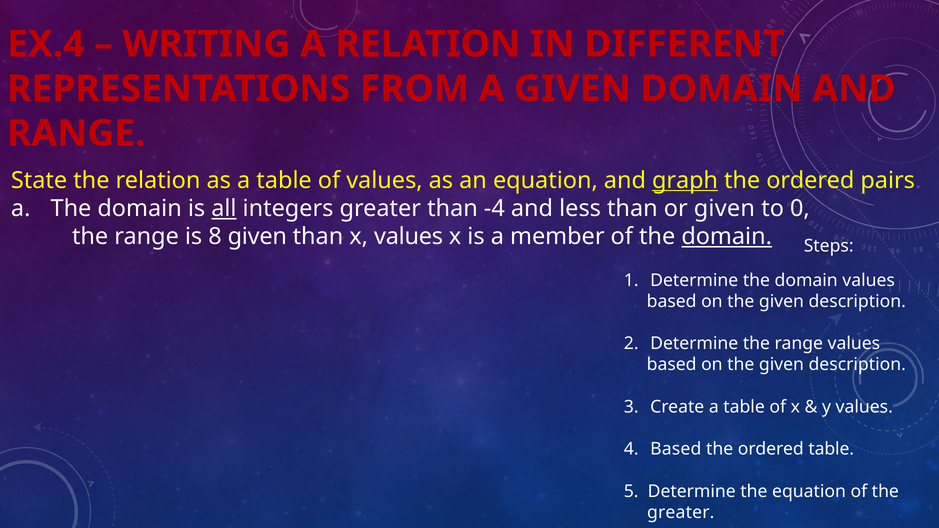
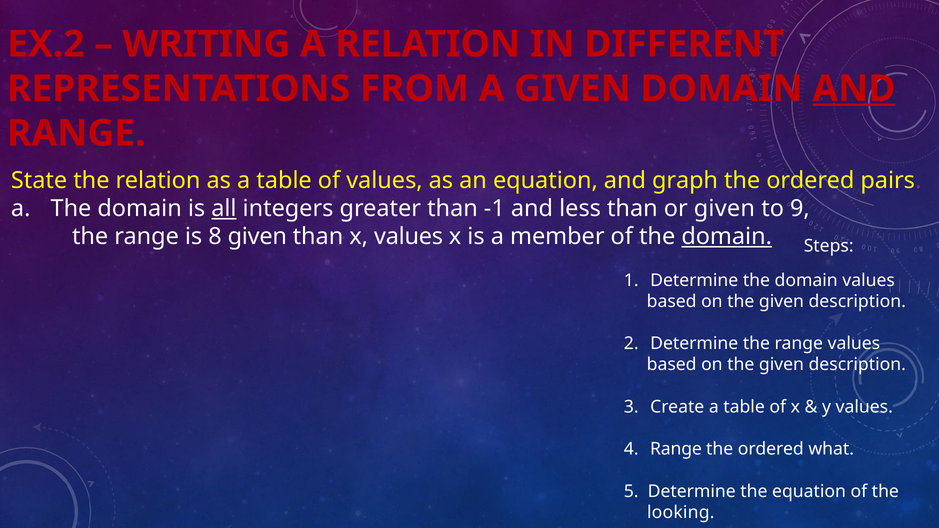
EX.4: EX.4 -> EX.2
AND at (854, 89) underline: none -> present
graph underline: present -> none
-4: -4 -> -1
0: 0 -> 9
4 Based: Based -> Range
ordered table: table -> what
greater at (681, 513): greater -> looking
